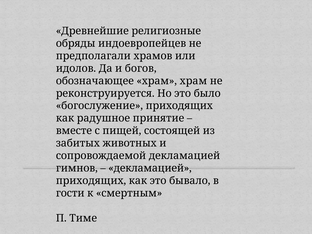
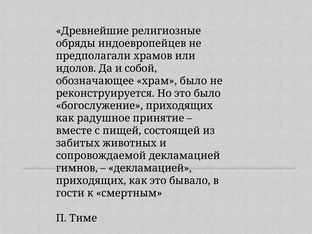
богов: богов -> собой
храм храм: храм -> было
